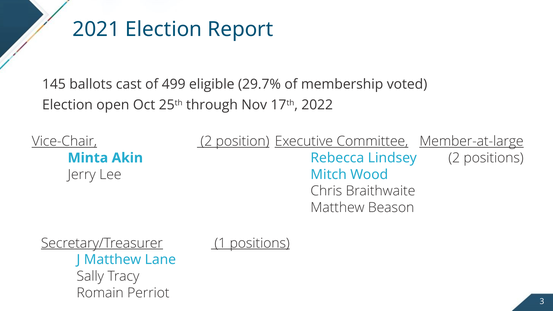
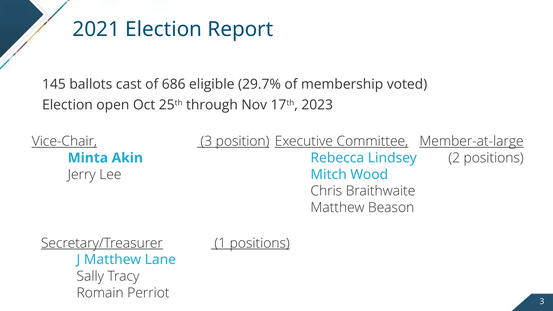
499: 499 -> 686
2022: 2022 -> 2023
Vice-Chair 2: 2 -> 3
